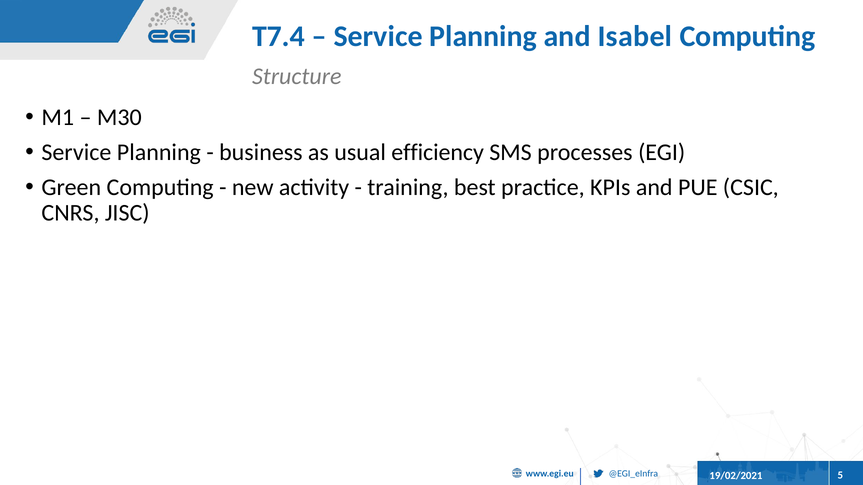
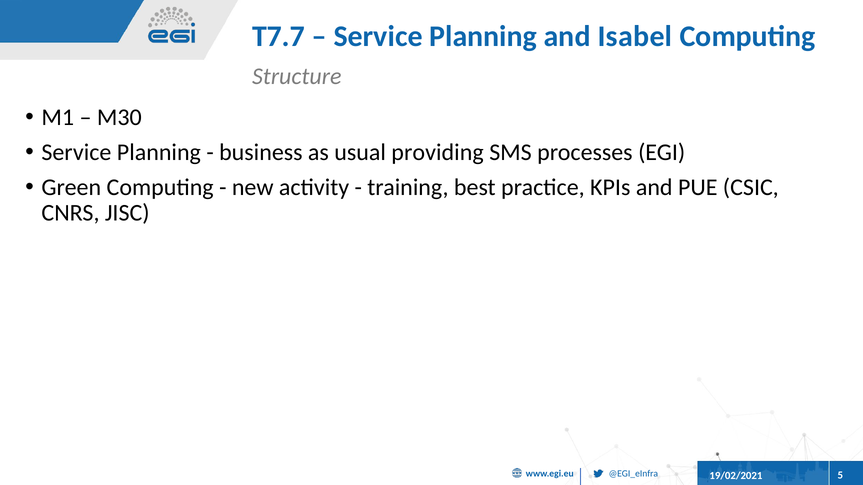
T7.4: T7.4 -> T7.7
efficiency: efficiency -> providing
